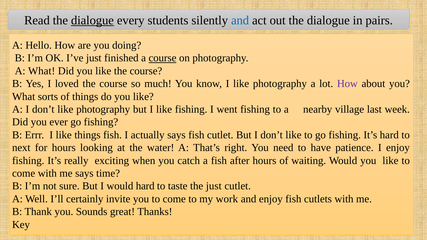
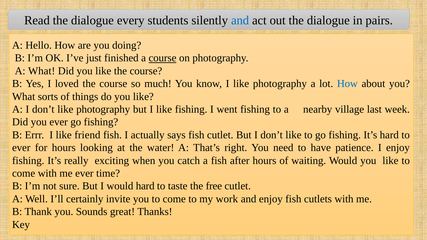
dialogue at (92, 20) underline: present -> none
How at (347, 84) colour: purple -> blue
like things: things -> friend
next at (21, 148): next -> ever
me says: says -> ever
the just: just -> free
